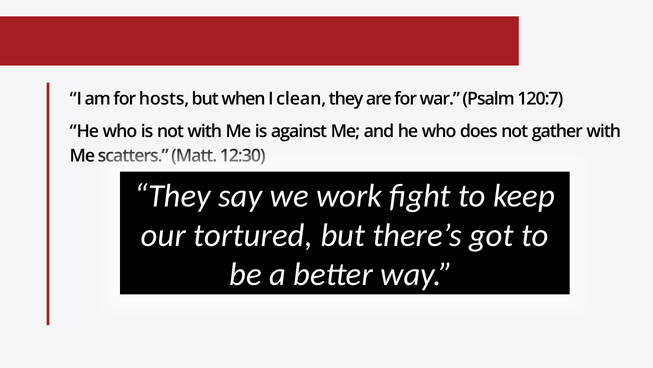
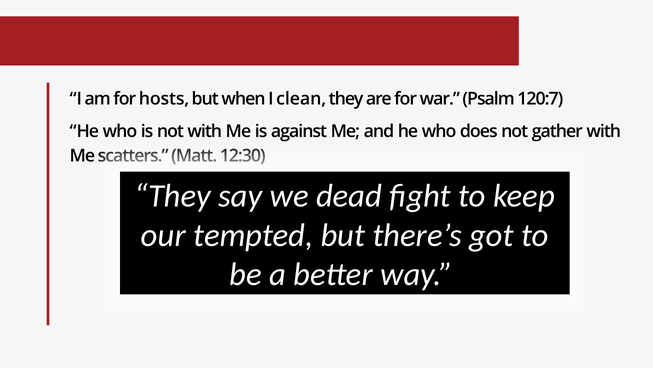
work: work -> dead
tortured: tortured -> tempted
